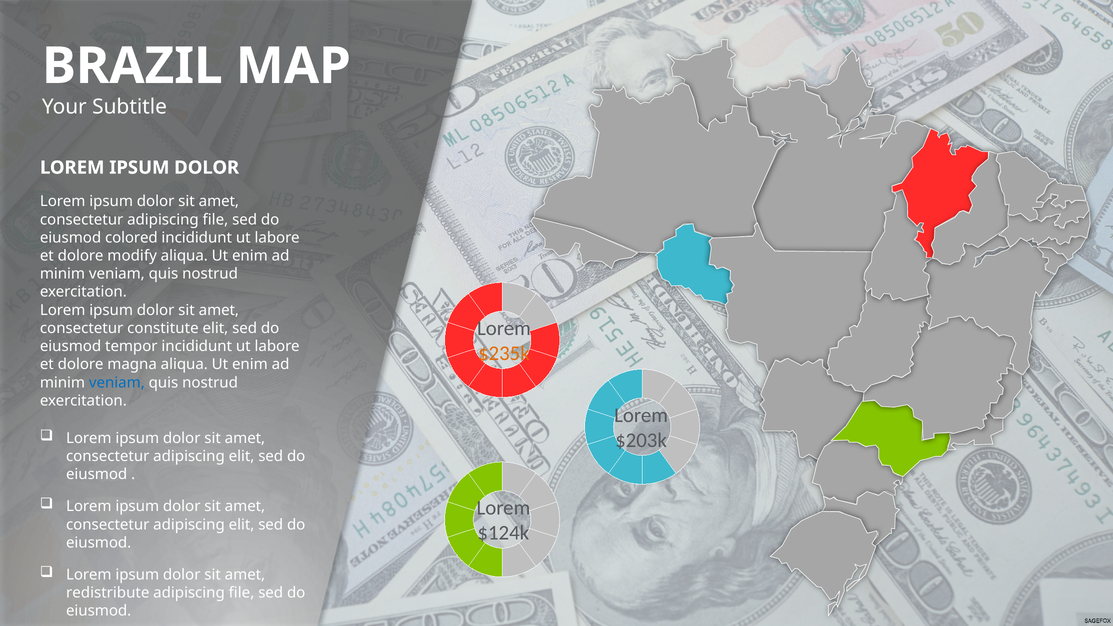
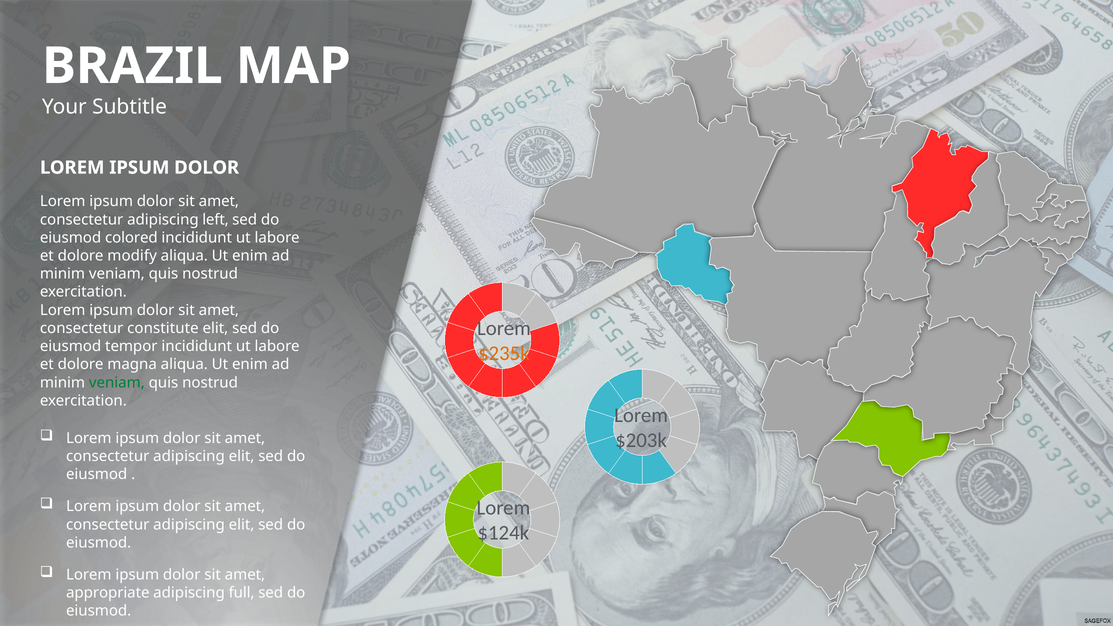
consectetur adipiscing file: file -> left
veniam at (117, 383) colour: blue -> green
redistribute: redistribute -> appropriate
file at (241, 593): file -> full
